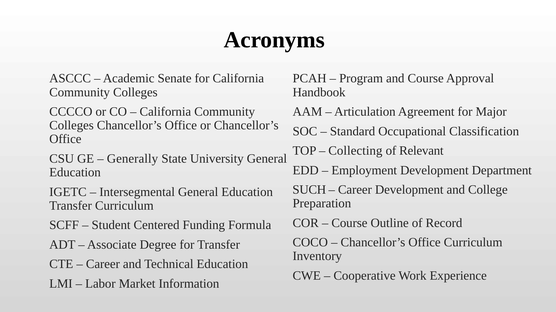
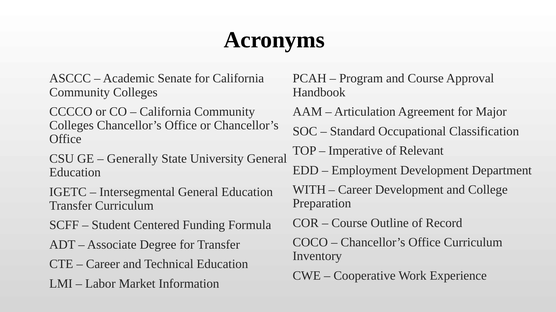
Collecting: Collecting -> Imperative
SUCH: SUCH -> WITH
